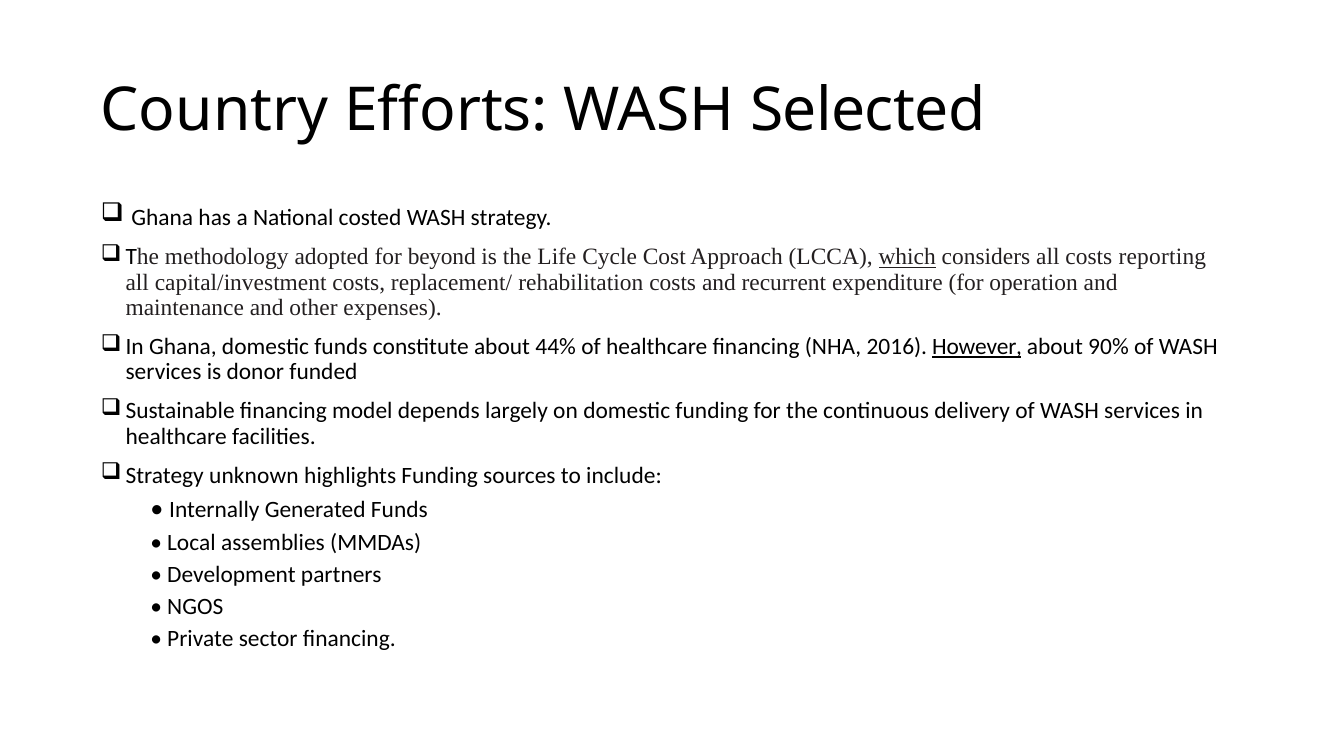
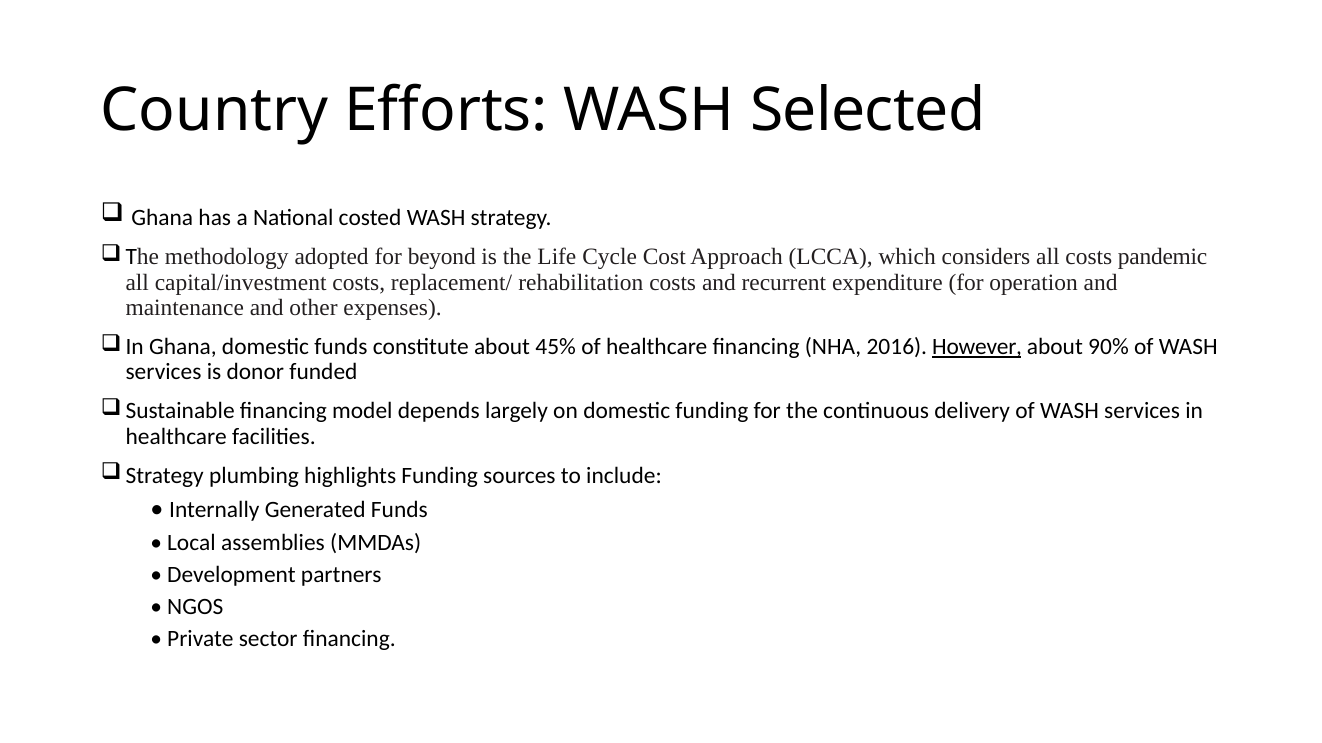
which underline: present -> none
reporting: reporting -> pandemic
44%: 44% -> 45%
unknown: unknown -> plumbing
